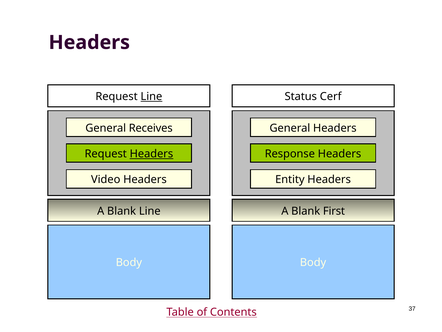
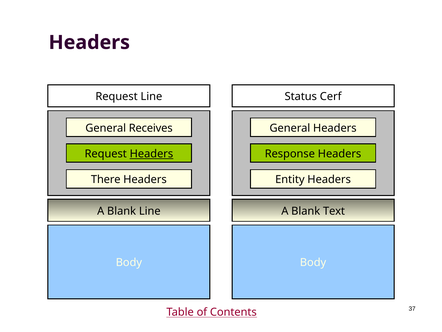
Line at (151, 97) underline: present -> none
Video: Video -> There
First: First -> Text
